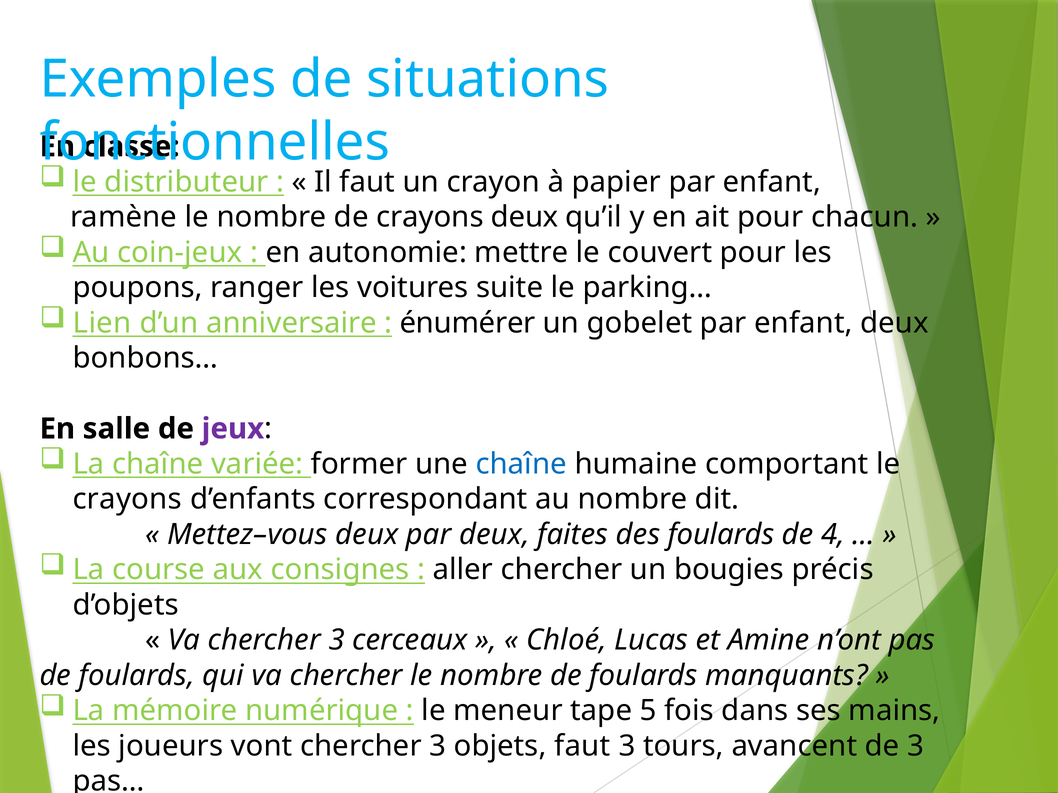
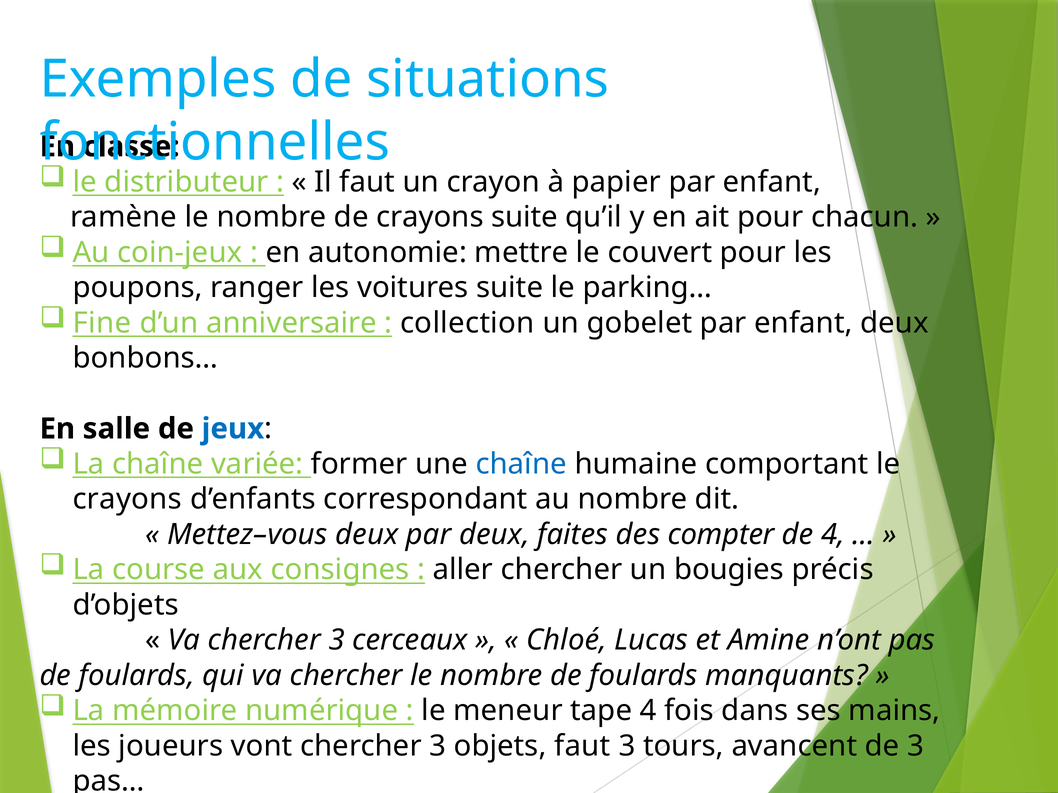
crayons deux: deux -> suite
Lien: Lien -> Fine
énumérer: énumérer -> collection
jeux colour: purple -> blue
des foulards: foulards -> compter
tape 5: 5 -> 4
